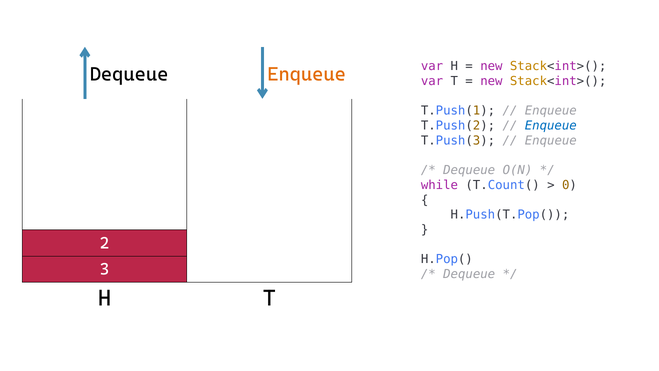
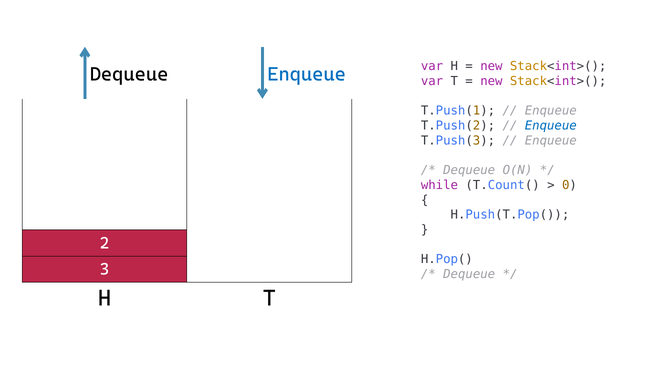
Enqueue at (307, 74) colour: orange -> blue
